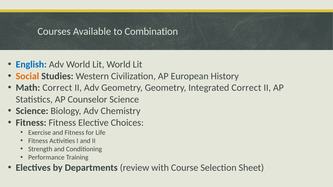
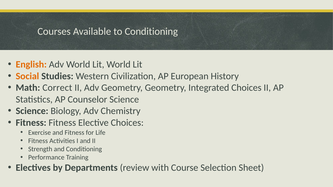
to Combination: Combination -> Conditioning
English colour: blue -> orange
Integrated Correct: Correct -> Choices
